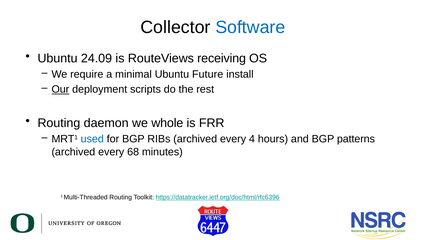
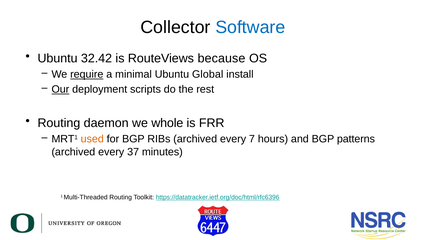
24.09: 24.09 -> 32.42
receiving: receiving -> because
require underline: none -> present
Future: Future -> Global
used colour: blue -> orange
4: 4 -> 7
68: 68 -> 37
